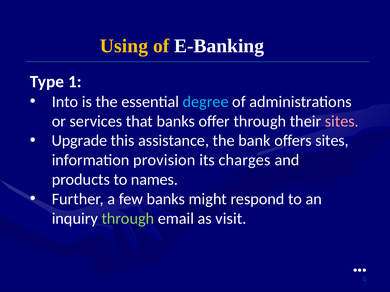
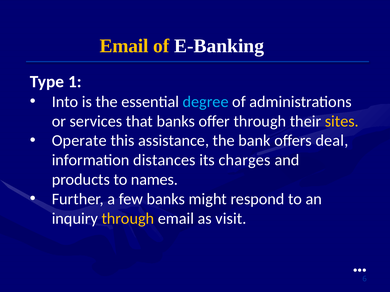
Using at (124, 46): Using -> Email
sites at (342, 121) colour: pink -> yellow
Upgrade: Upgrade -> Operate
offers sites: sites -> deal
provision: provision -> distances
through at (128, 219) colour: light green -> yellow
